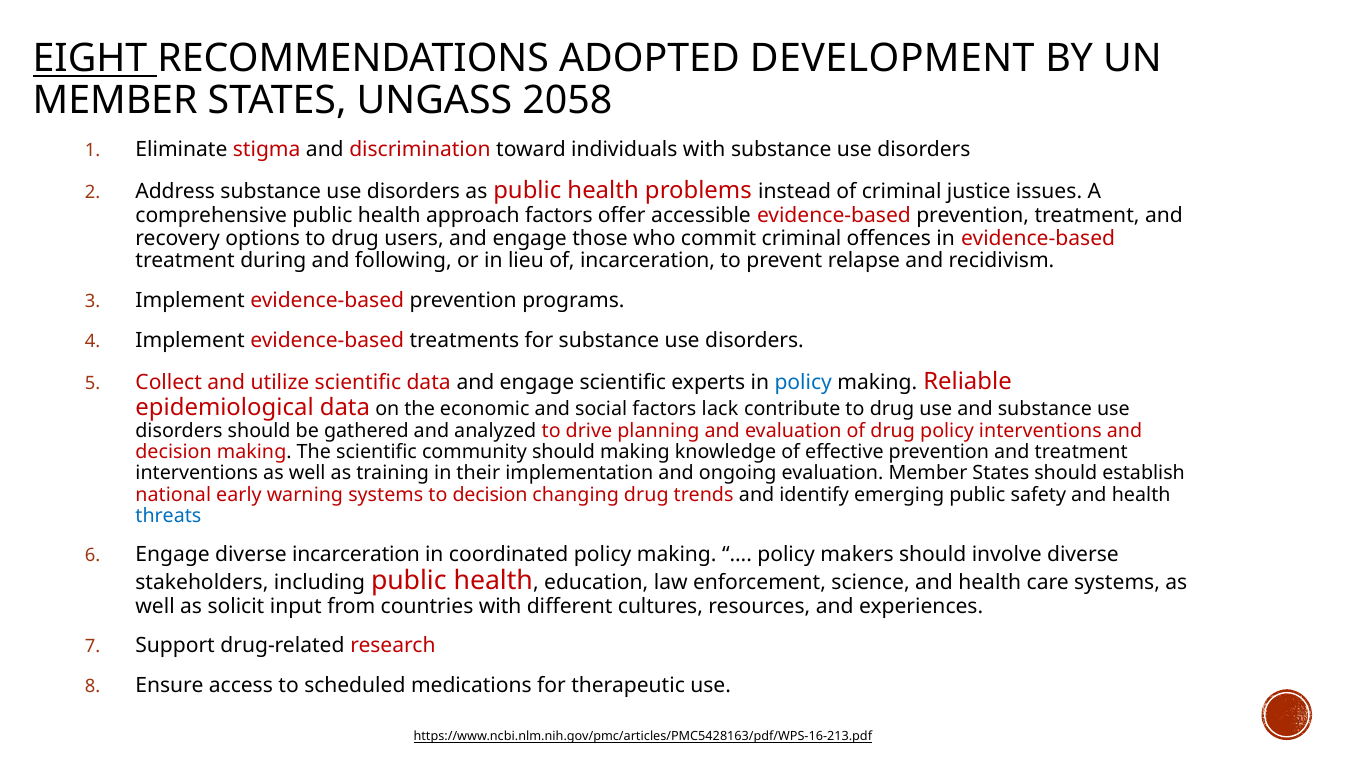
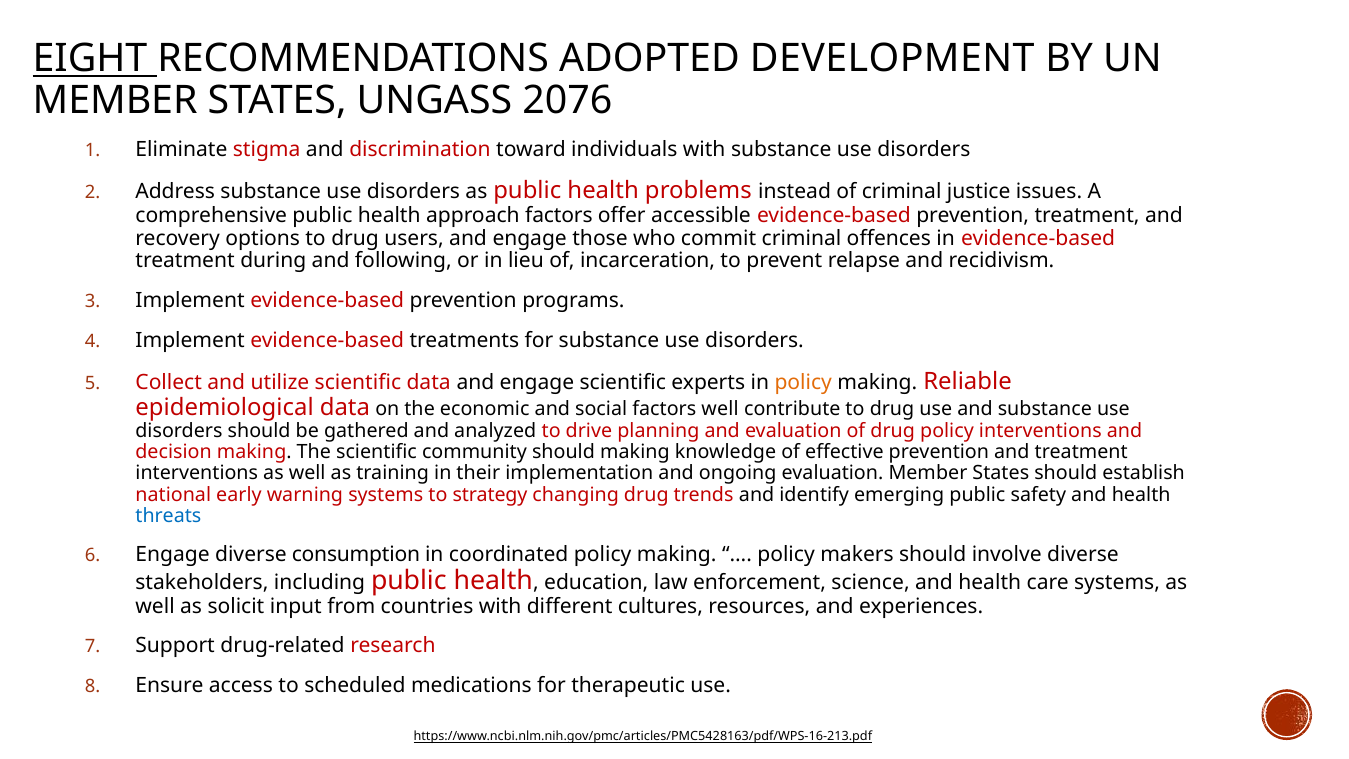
2058: 2058 -> 2076
policy at (803, 382) colour: blue -> orange
factors lack: lack -> well
to decision: decision -> strategy
diverse incarceration: incarceration -> consumption
